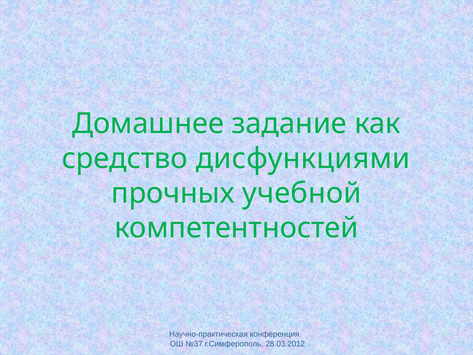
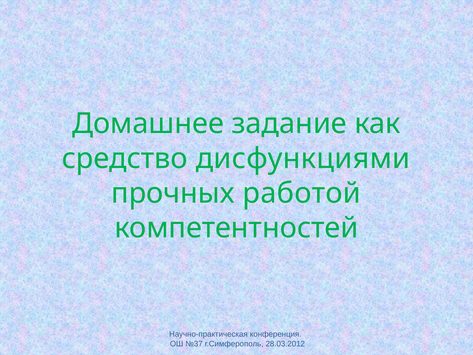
учебной: учебной -> работой
